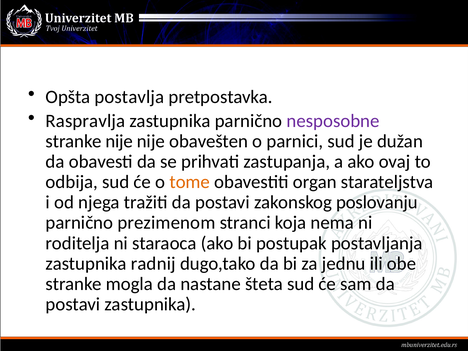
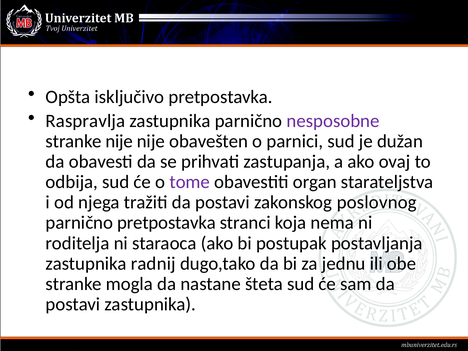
postavlja: postavlja -> isključivo
tome colour: orange -> purple
poslovanju: poslovanju -> poslovnog
parnično prezimenom: prezimenom -> pretpostavka
